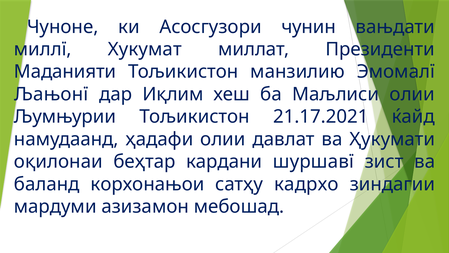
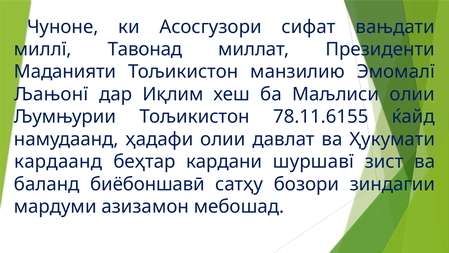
чунин: чунин -> сифат
Хукумат: Хукумат -> Тавонад
21.17.2021: 21.17.2021 -> 78.11.6155
оқилонаи: оқилонаи -> кардаанд
корхонањои: корхонањои -> биёбоншавӣ
кадрхо: кадрхо -> бозори
